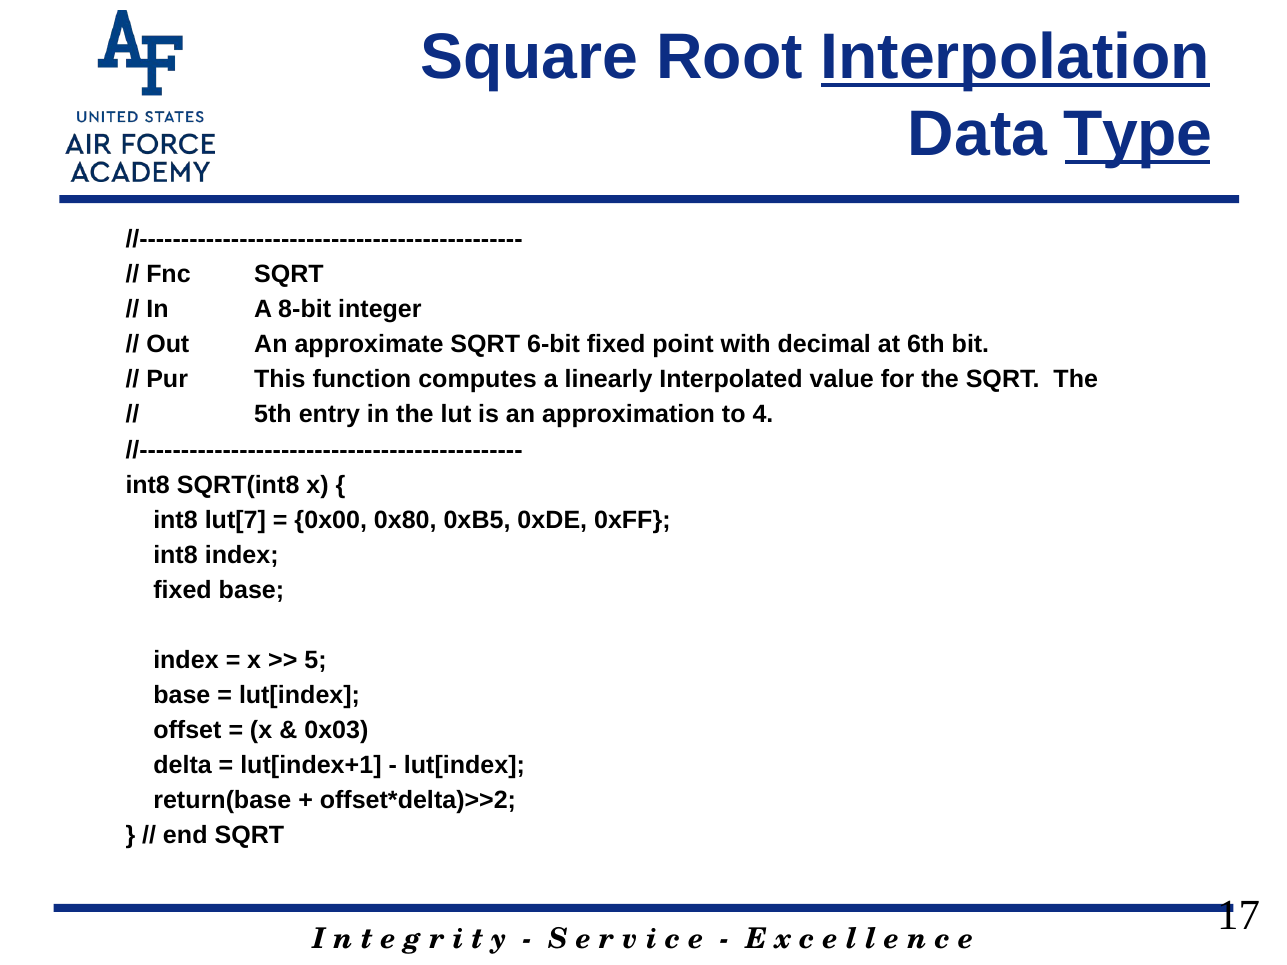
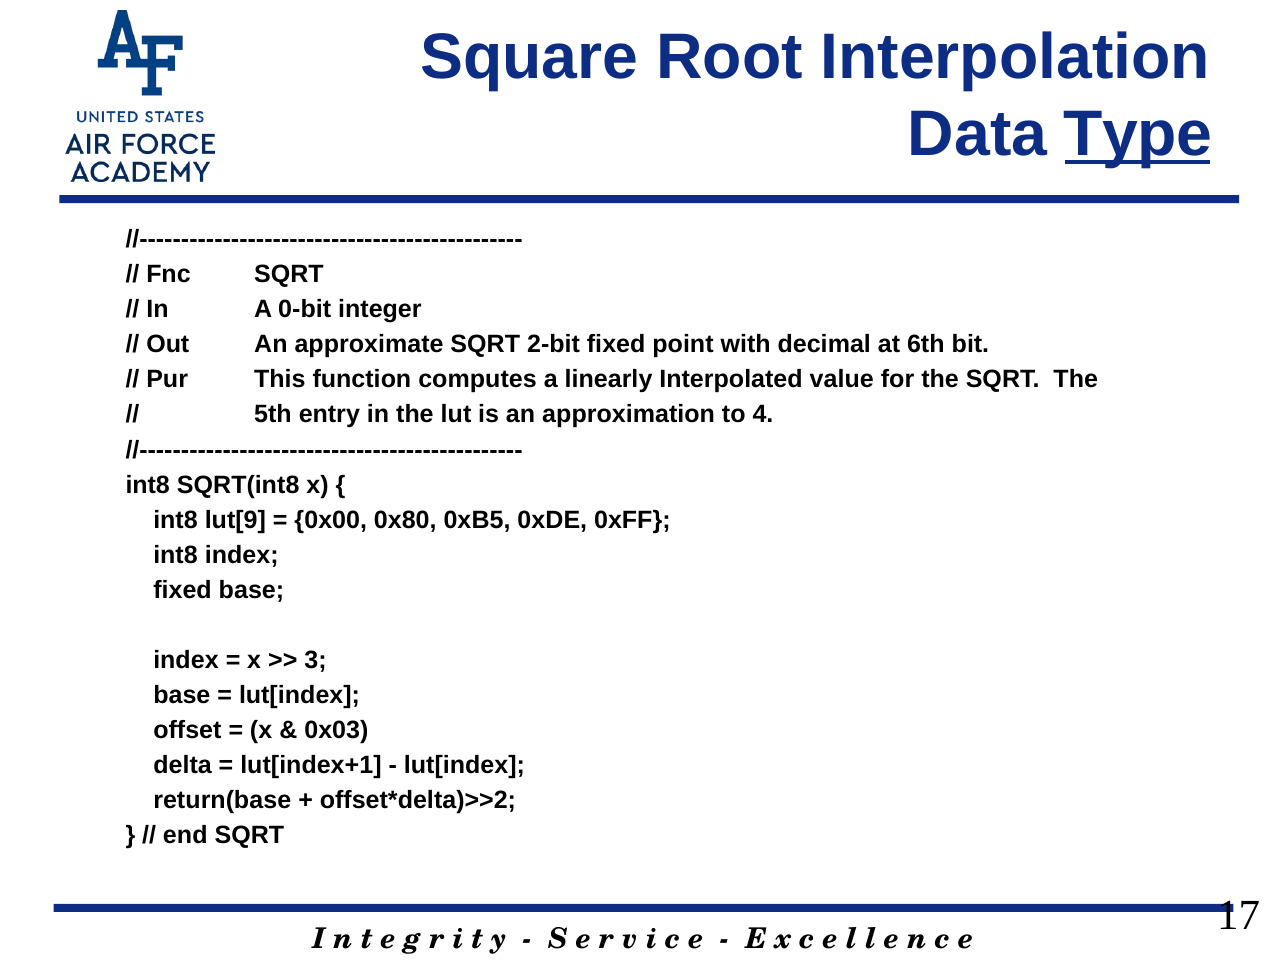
Interpolation underline: present -> none
8-bit: 8-bit -> 0-bit
6-bit: 6-bit -> 2-bit
lut[7: lut[7 -> lut[9
5: 5 -> 3
